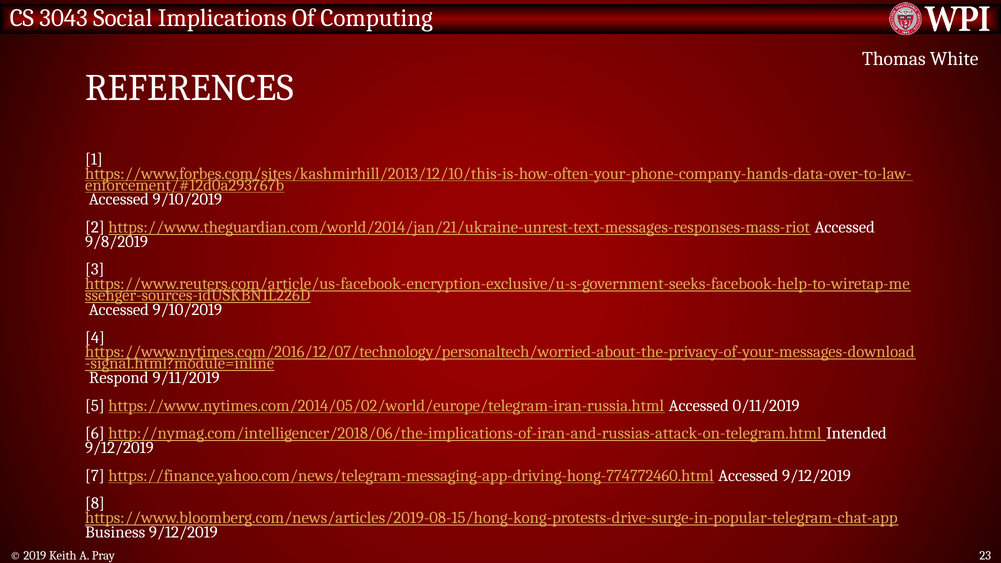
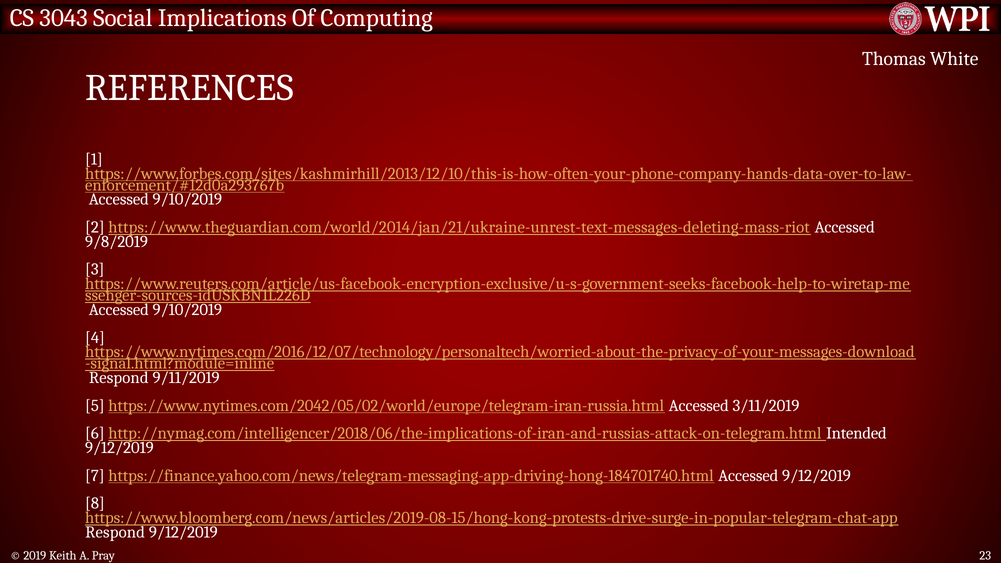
https://www.theguardian.com/world/2014/jan/21/ukraine-unrest-text-messages-responses-mass-riot: https://www.theguardian.com/world/2014/jan/21/ukraine-unrest-text-messages-responses-mass-riot -> https://www.theguardian.com/world/2014/jan/21/ukraine-unrest-text-messages-deleting-mass-riot
https://www.nytimes.com/2014/05/02/world/europe/telegram-iran-russia.html: https://www.nytimes.com/2014/05/02/world/europe/telegram-iran-russia.html -> https://www.nytimes.com/2042/05/02/world/europe/telegram-iran-russia.html
0/11/2019: 0/11/2019 -> 3/11/2019
https://finance.yahoo.com/news/telegram-messaging-app-driving-hong-774772460.html: https://finance.yahoo.com/news/telegram-messaging-app-driving-hong-774772460.html -> https://finance.yahoo.com/news/telegram-messaging-app-driving-hong-184701740.html
Business at (115, 532): Business -> Respond
